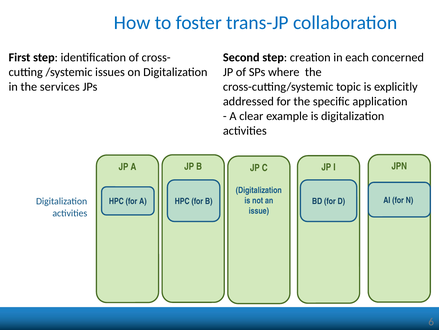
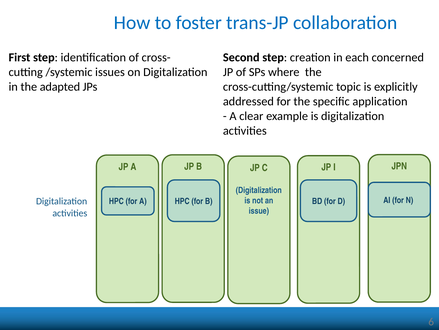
services: services -> adapted
